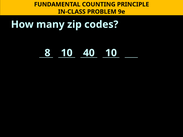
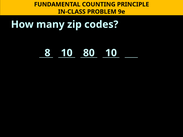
40: 40 -> 80
